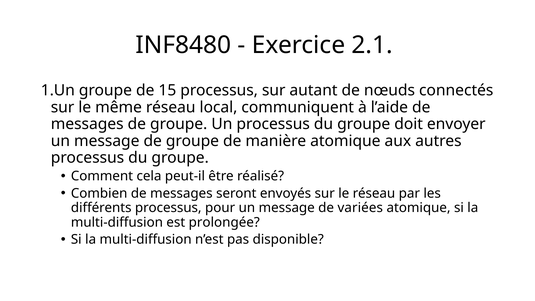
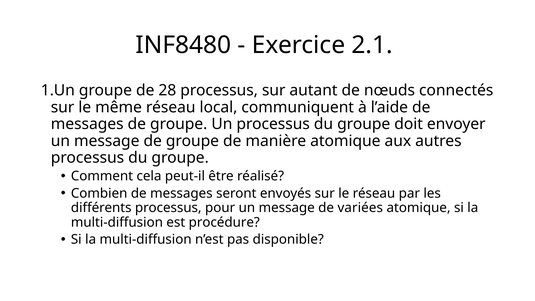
15: 15 -> 28
prolongée: prolongée -> procédure
